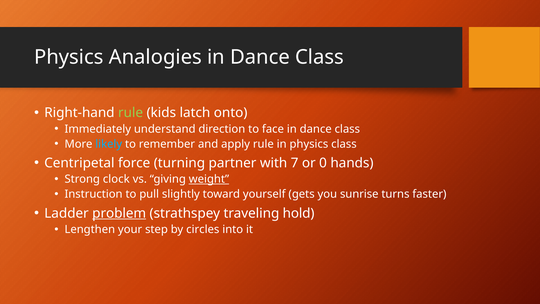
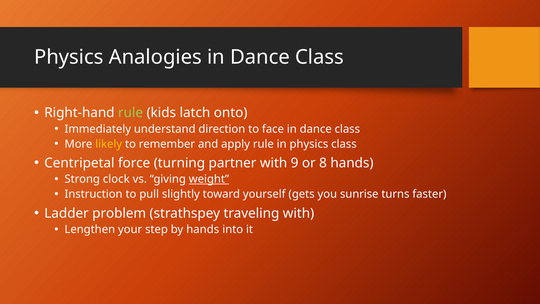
likely colour: light blue -> yellow
7: 7 -> 9
0: 0 -> 8
problem underline: present -> none
traveling hold: hold -> with
by circles: circles -> hands
